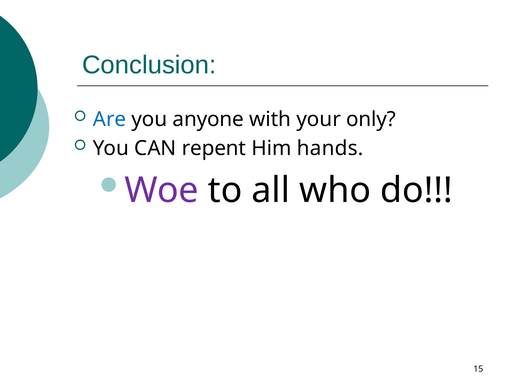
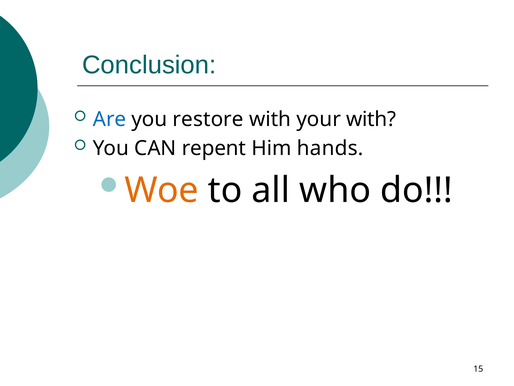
anyone: anyone -> restore
your only: only -> with
Woe colour: purple -> orange
